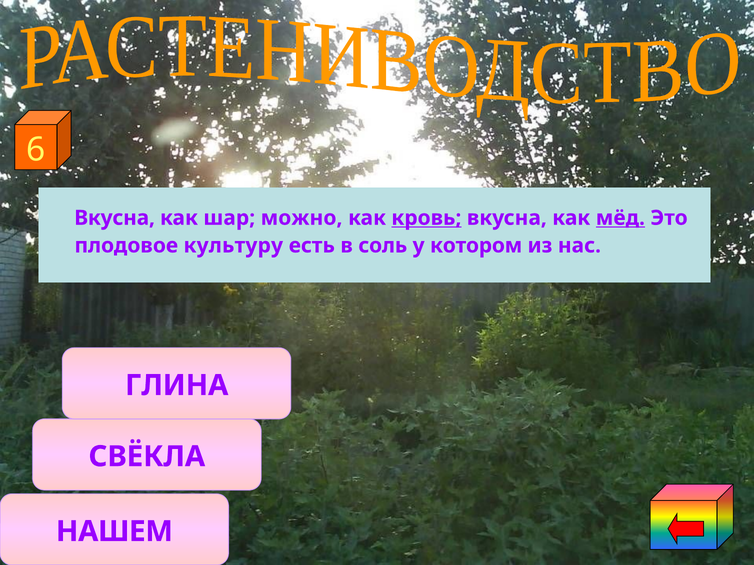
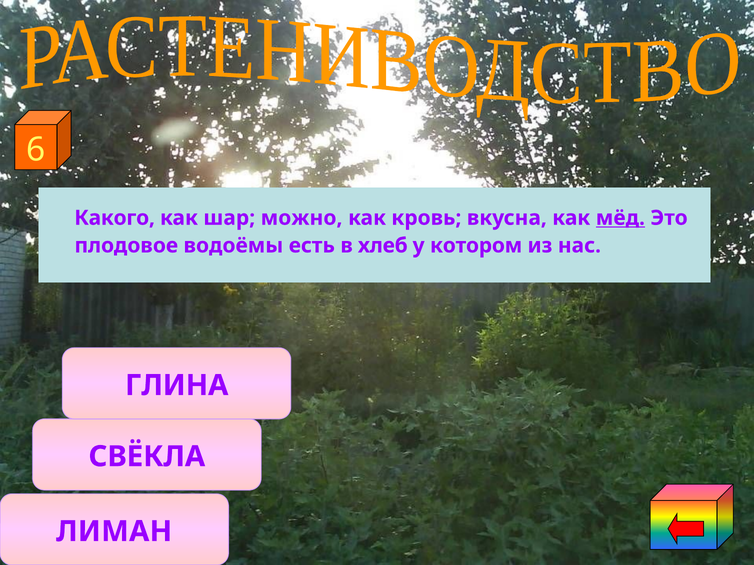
Вкусна at (115, 218): Вкусна -> Какого
кровь underline: present -> none
культуру: культуру -> водоёмы
соль: соль -> хлеб
НАШЕМ: НАШЕМ -> ЛИМАН
